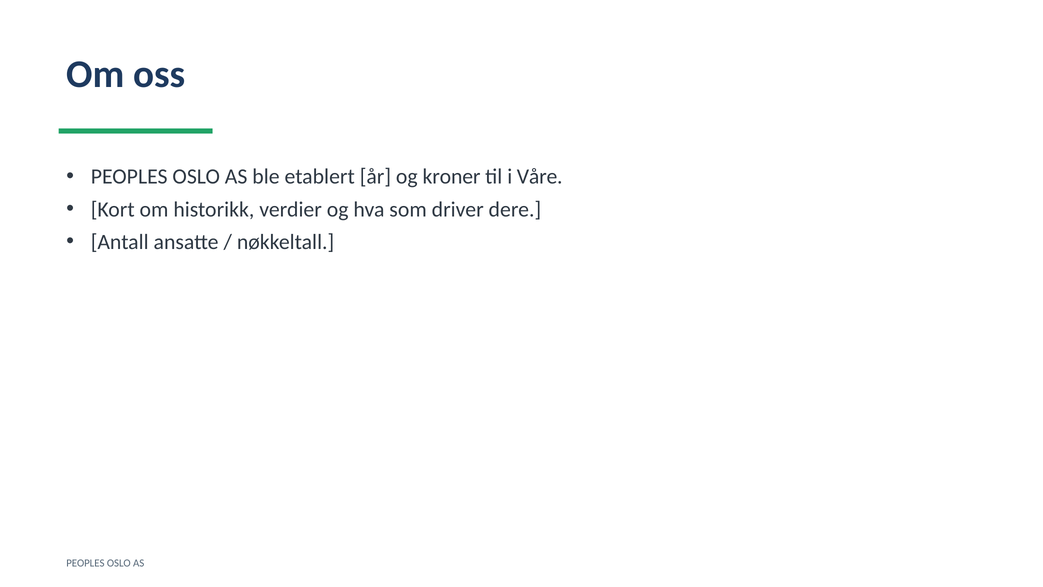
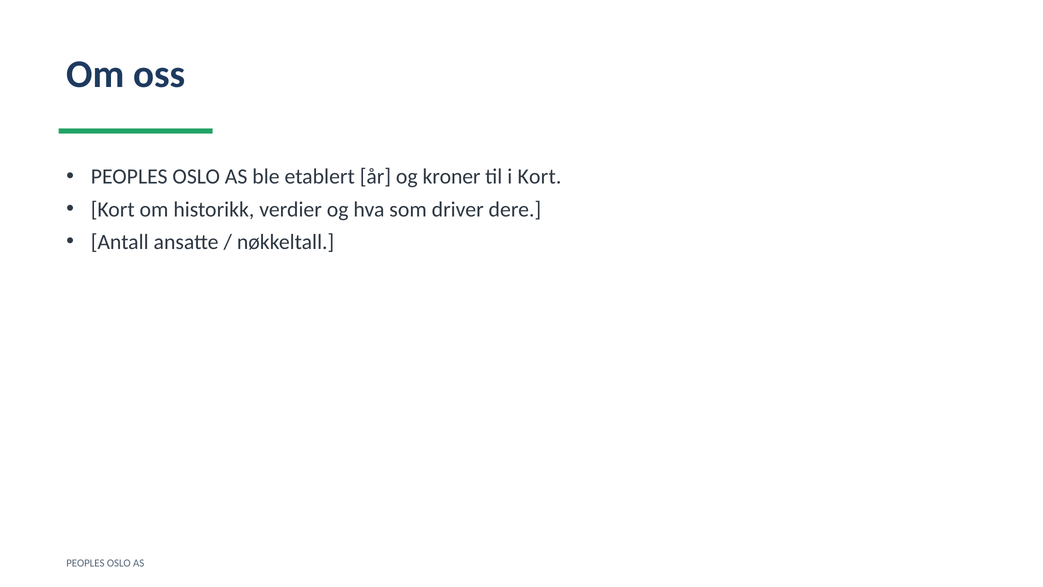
i Våre: Våre -> Kort
